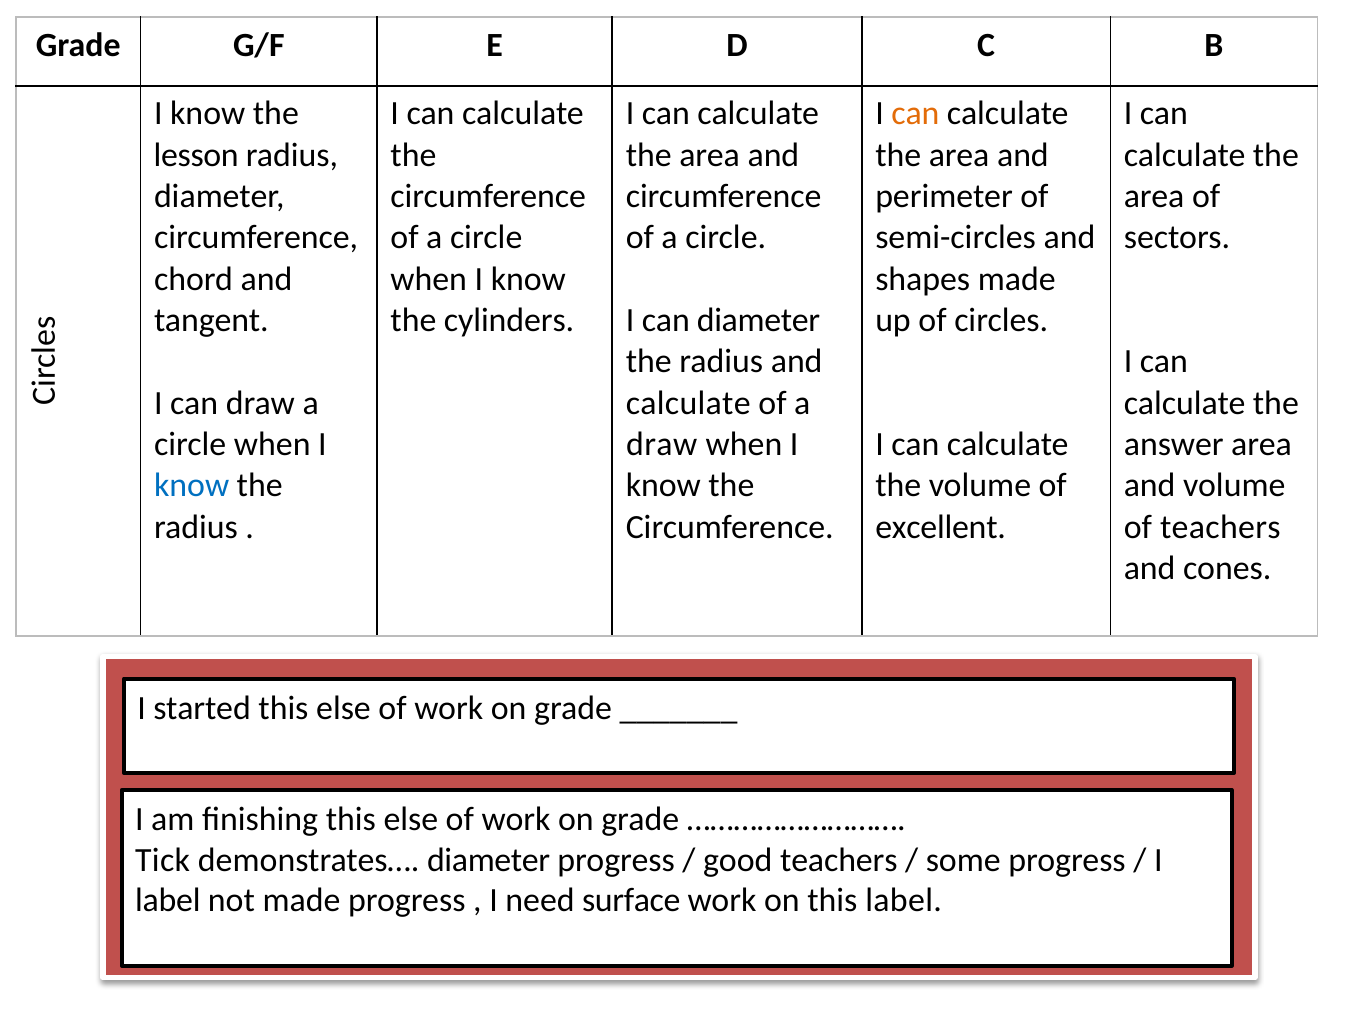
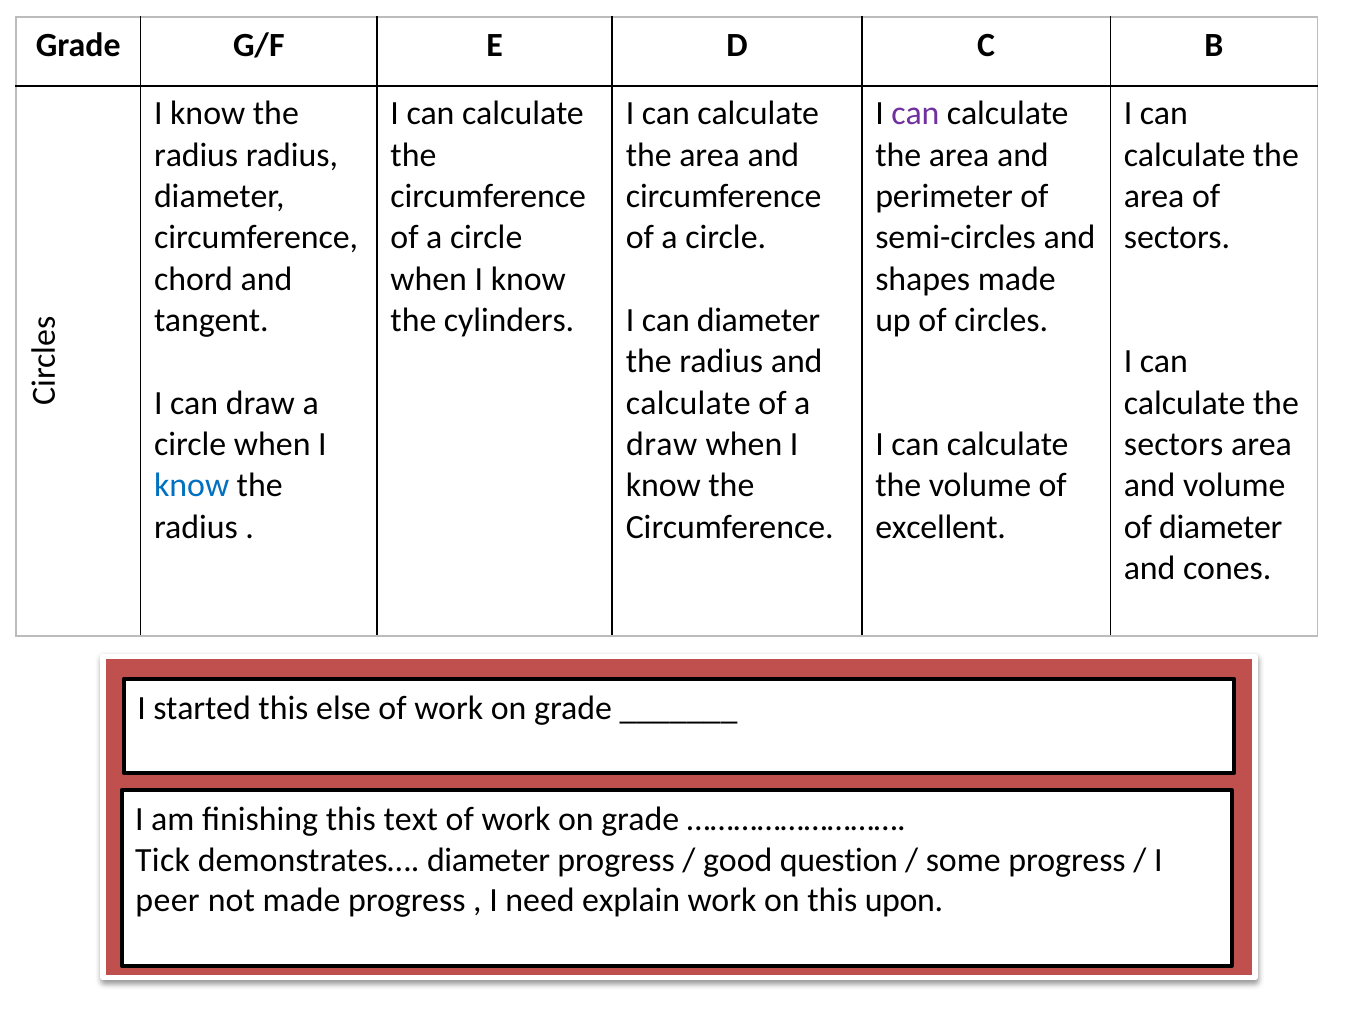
can at (915, 114) colour: orange -> purple
lesson at (196, 155): lesson -> radius
answer at (1174, 445): answer -> sectors
of teachers: teachers -> diameter
finishing this else: else -> text
good teachers: teachers -> question
label at (168, 901): label -> peer
surface: surface -> explain
this label: label -> upon
